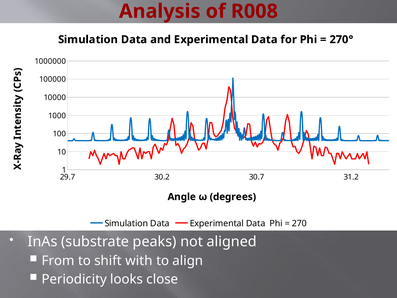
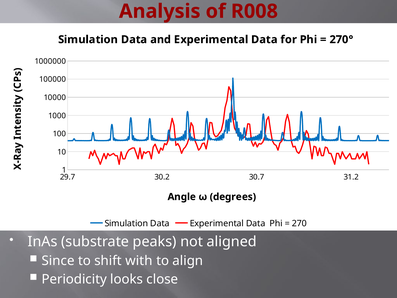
From: From -> Since
